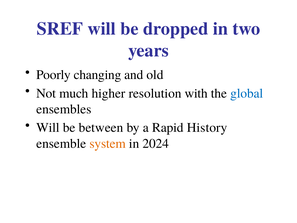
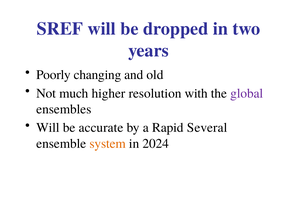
global colour: blue -> purple
between: between -> accurate
History: History -> Several
